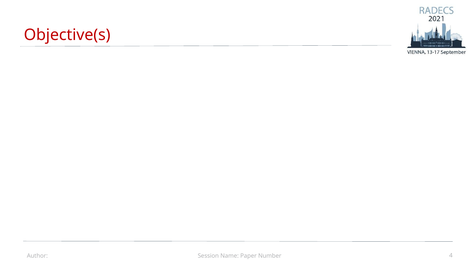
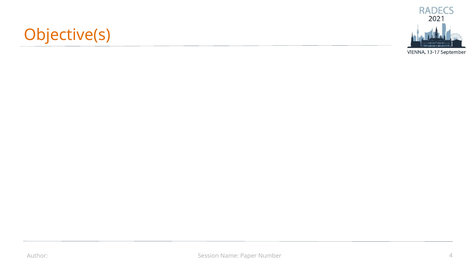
Objective(s colour: red -> orange
